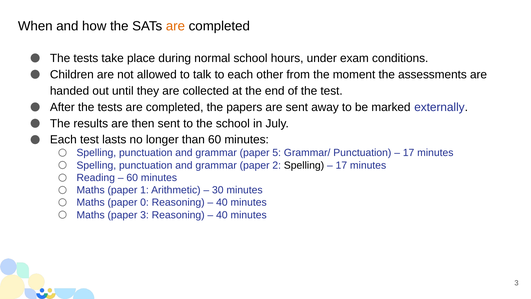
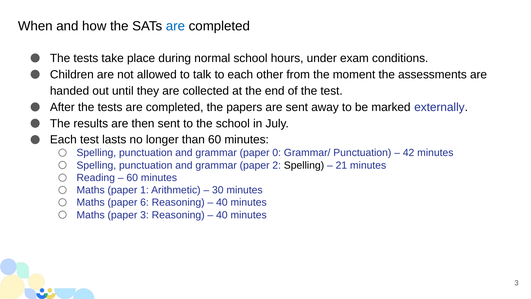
are at (175, 26) colour: orange -> blue
5: 5 -> 0
17 at (409, 153): 17 -> 42
17 at (341, 165): 17 -> 21
0: 0 -> 6
